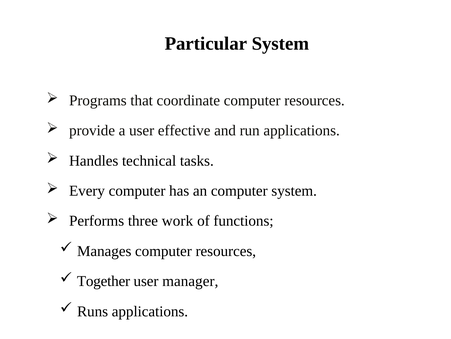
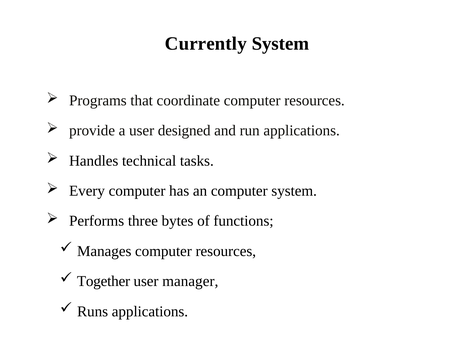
Particular: Particular -> Currently
effective: effective -> designed
work: work -> bytes
